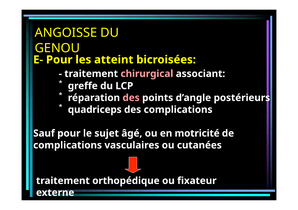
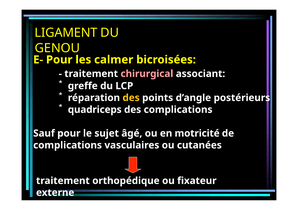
ANGOISSE: ANGOISSE -> LIGAMENT
atteint: atteint -> calmer
des at (131, 98) colour: pink -> yellow
